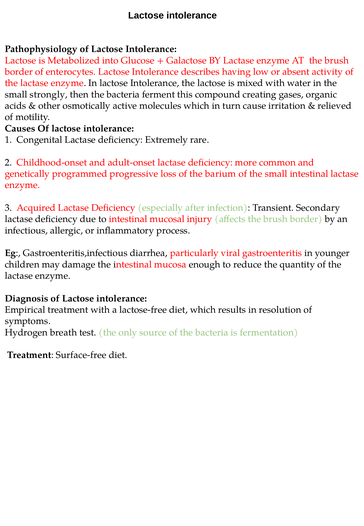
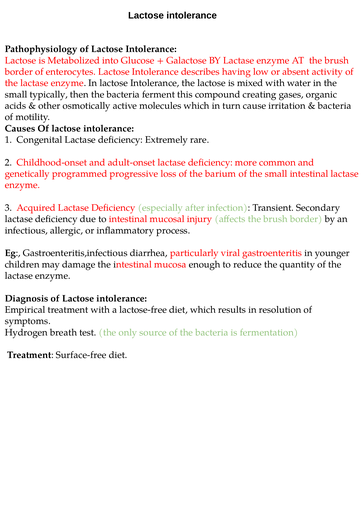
strongly: strongly -> typically
relieved at (335, 106): relieved -> bacteria
